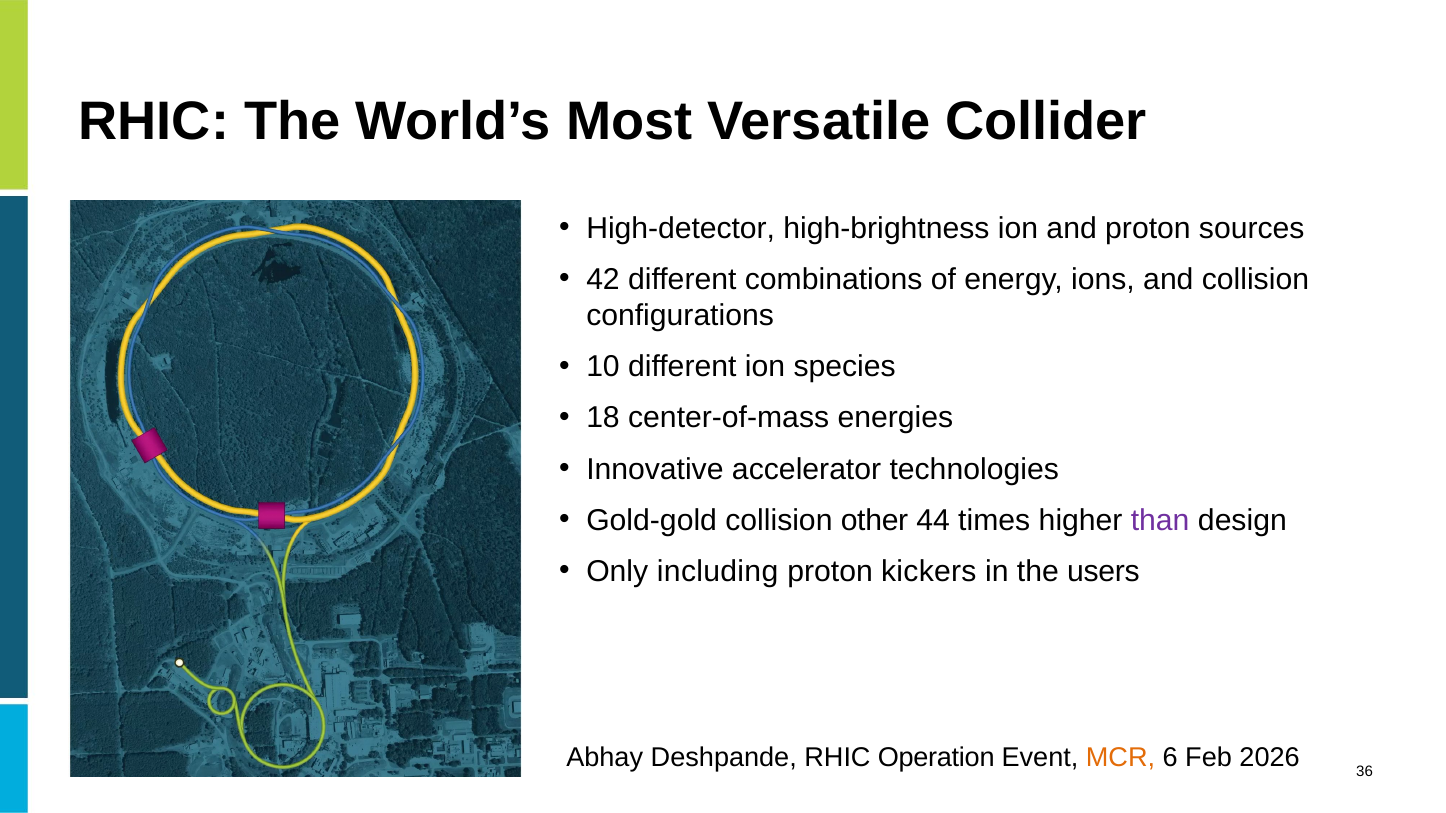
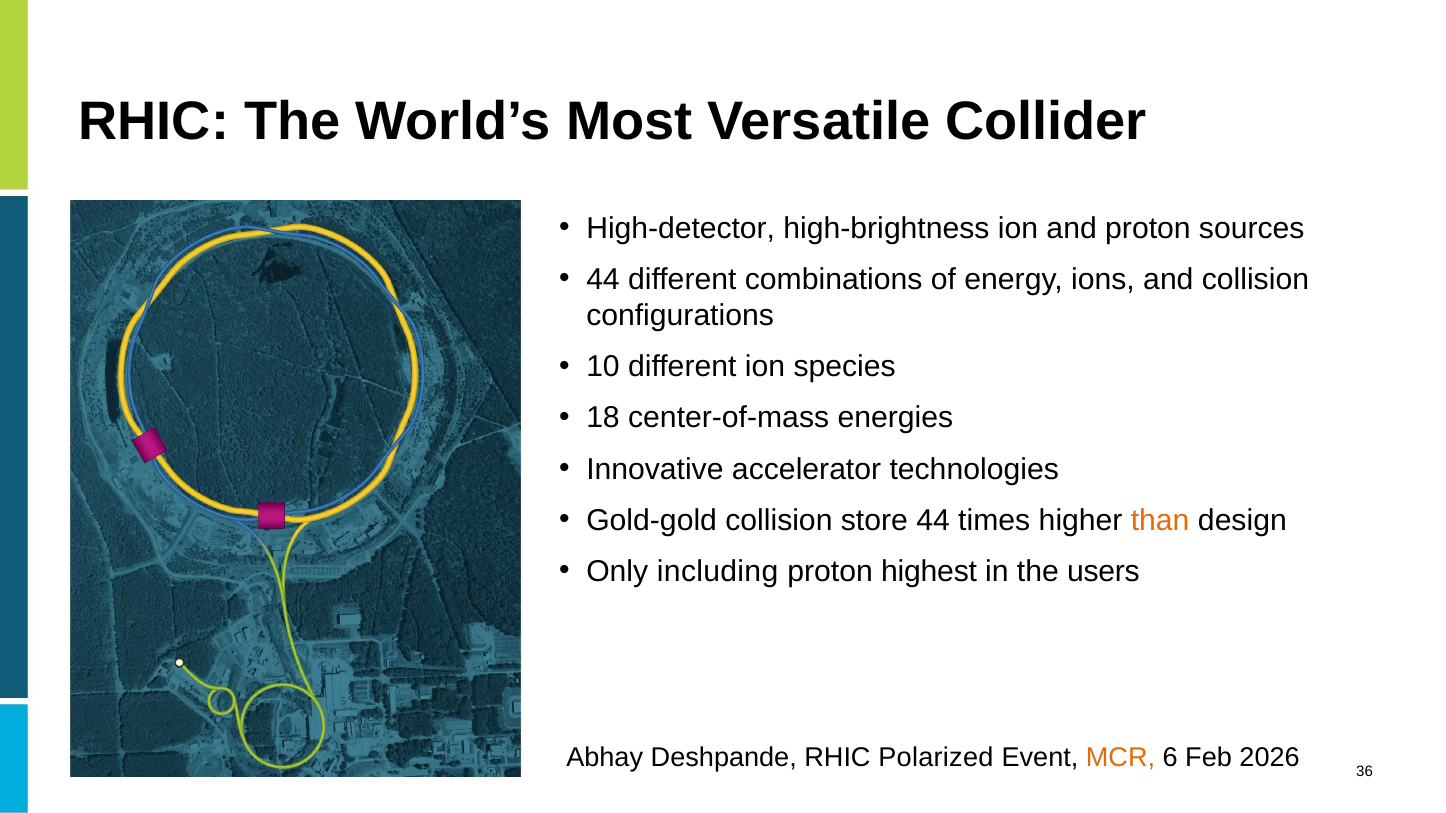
42 at (603, 280): 42 -> 44
other: other -> store
than colour: purple -> orange
kickers: kickers -> highest
Operation: Operation -> Polarized
